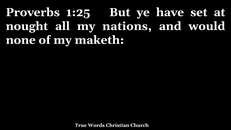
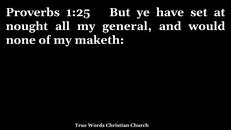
nations: nations -> general
